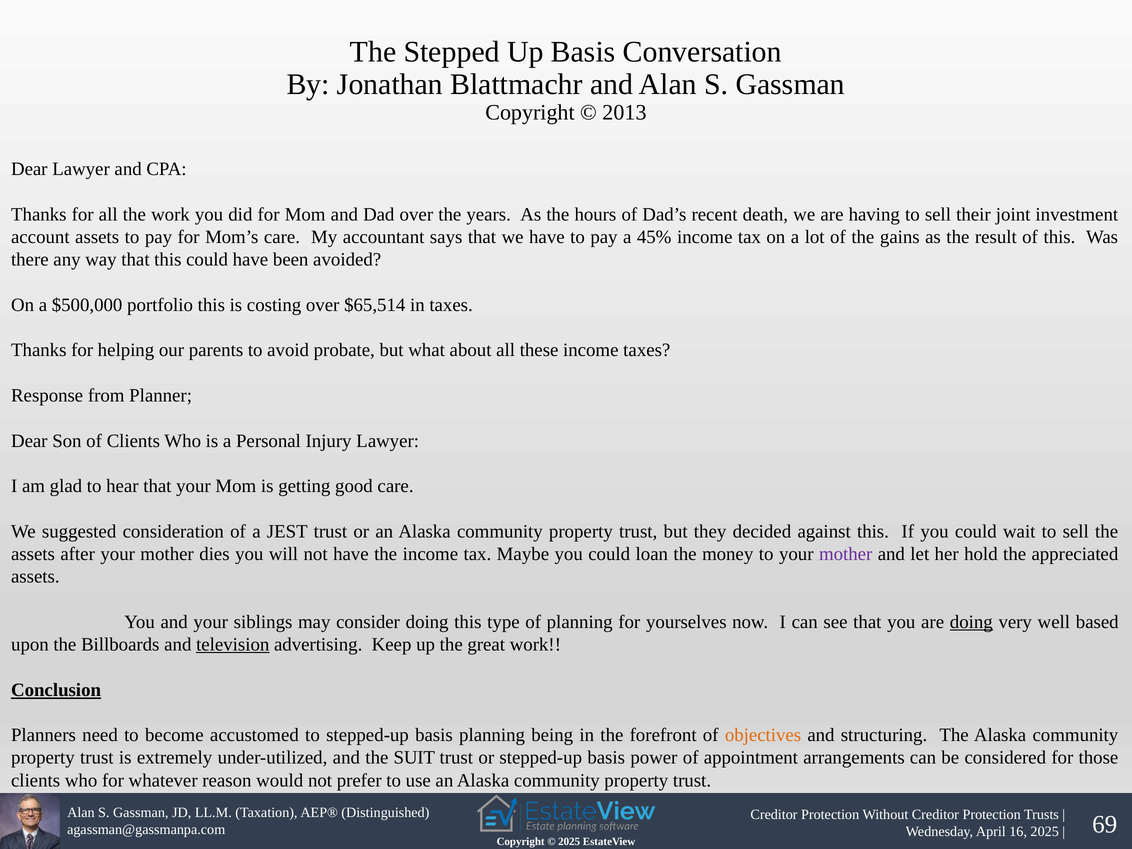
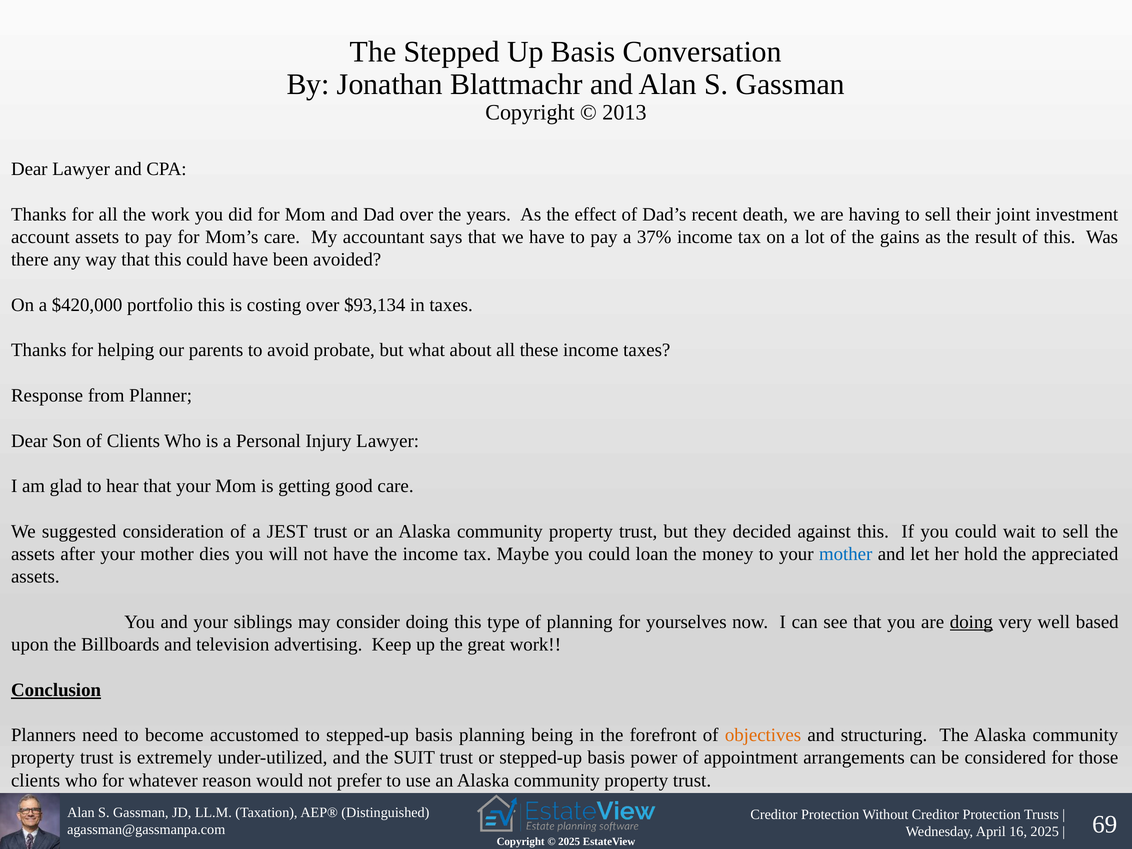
hours: hours -> effect
45%: 45% -> 37%
$500,000: $500,000 -> $420,000
$65,514: $65,514 -> $93,134
mother at (846, 554) colour: purple -> blue
television underline: present -> none
